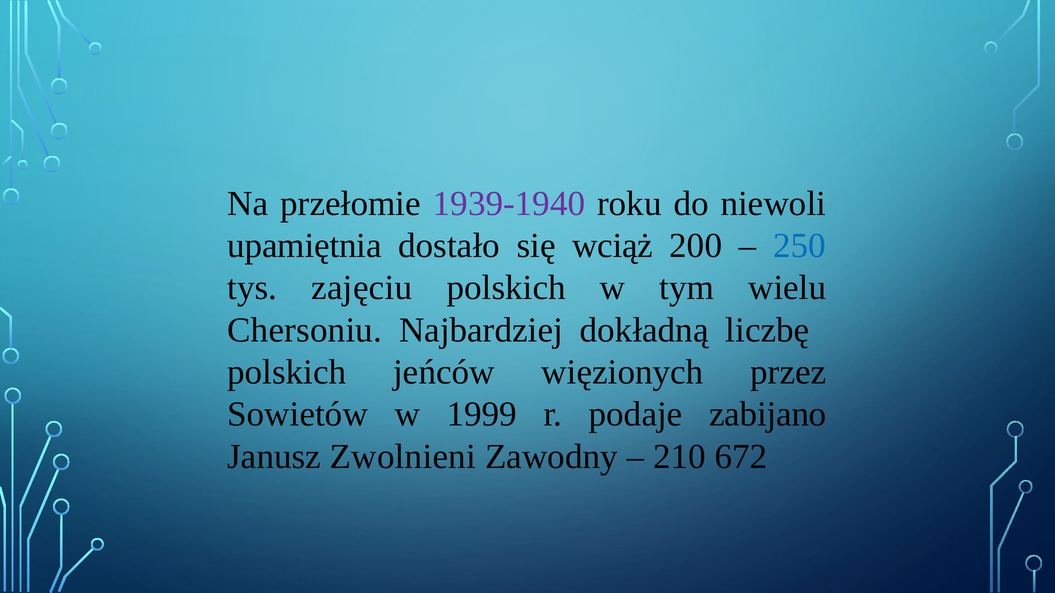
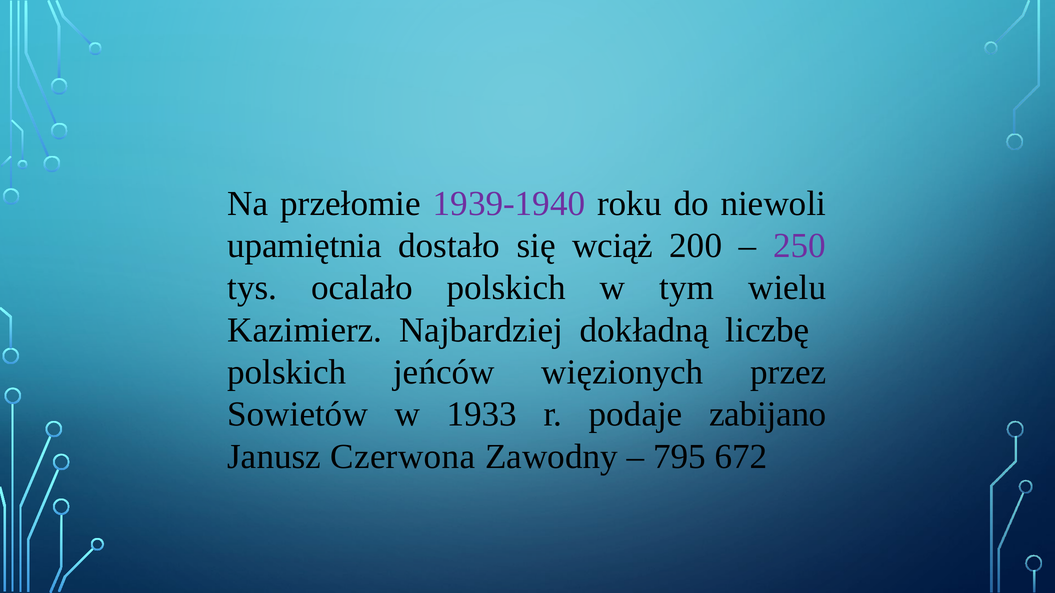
250 colour: blue -> purple
zajęciu: zajęciu -> ocalało
Chersoniu: Chersoniu -> Kazimierz
1999: 1999 -> 1933
Zwolnieni: Zwolnieni -> Czerwona
210: 210 -> 795
